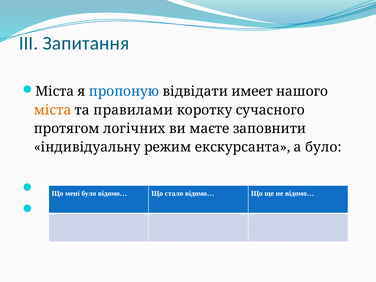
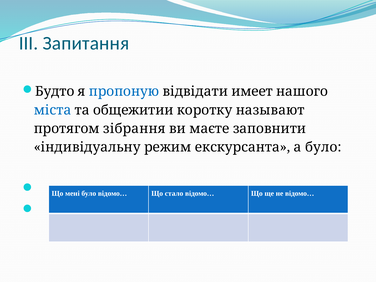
Міста at (55, 91): Міста -> Будто
міста at (53, 110) colour: orange -> blue
правилами: правилами -> общежитии
сучасного: сучасного -> называют
логічних: логічних -> зібрання
